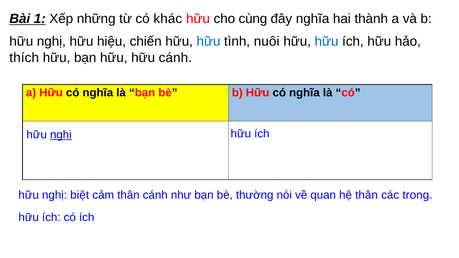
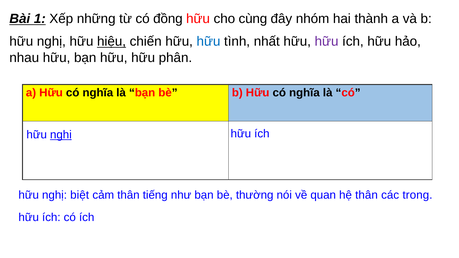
khác: khác -> đồng
đây nghĩa: nghĩa -> nhóm
hiệu underline: none -> present
nuôi: nuôi -> nhất
hữu at (327, 42) colour: blue -> purple
thích: thích -> nhau
hữu cánh: cánh -> phân
thân cánh: cánh -> tiếng
